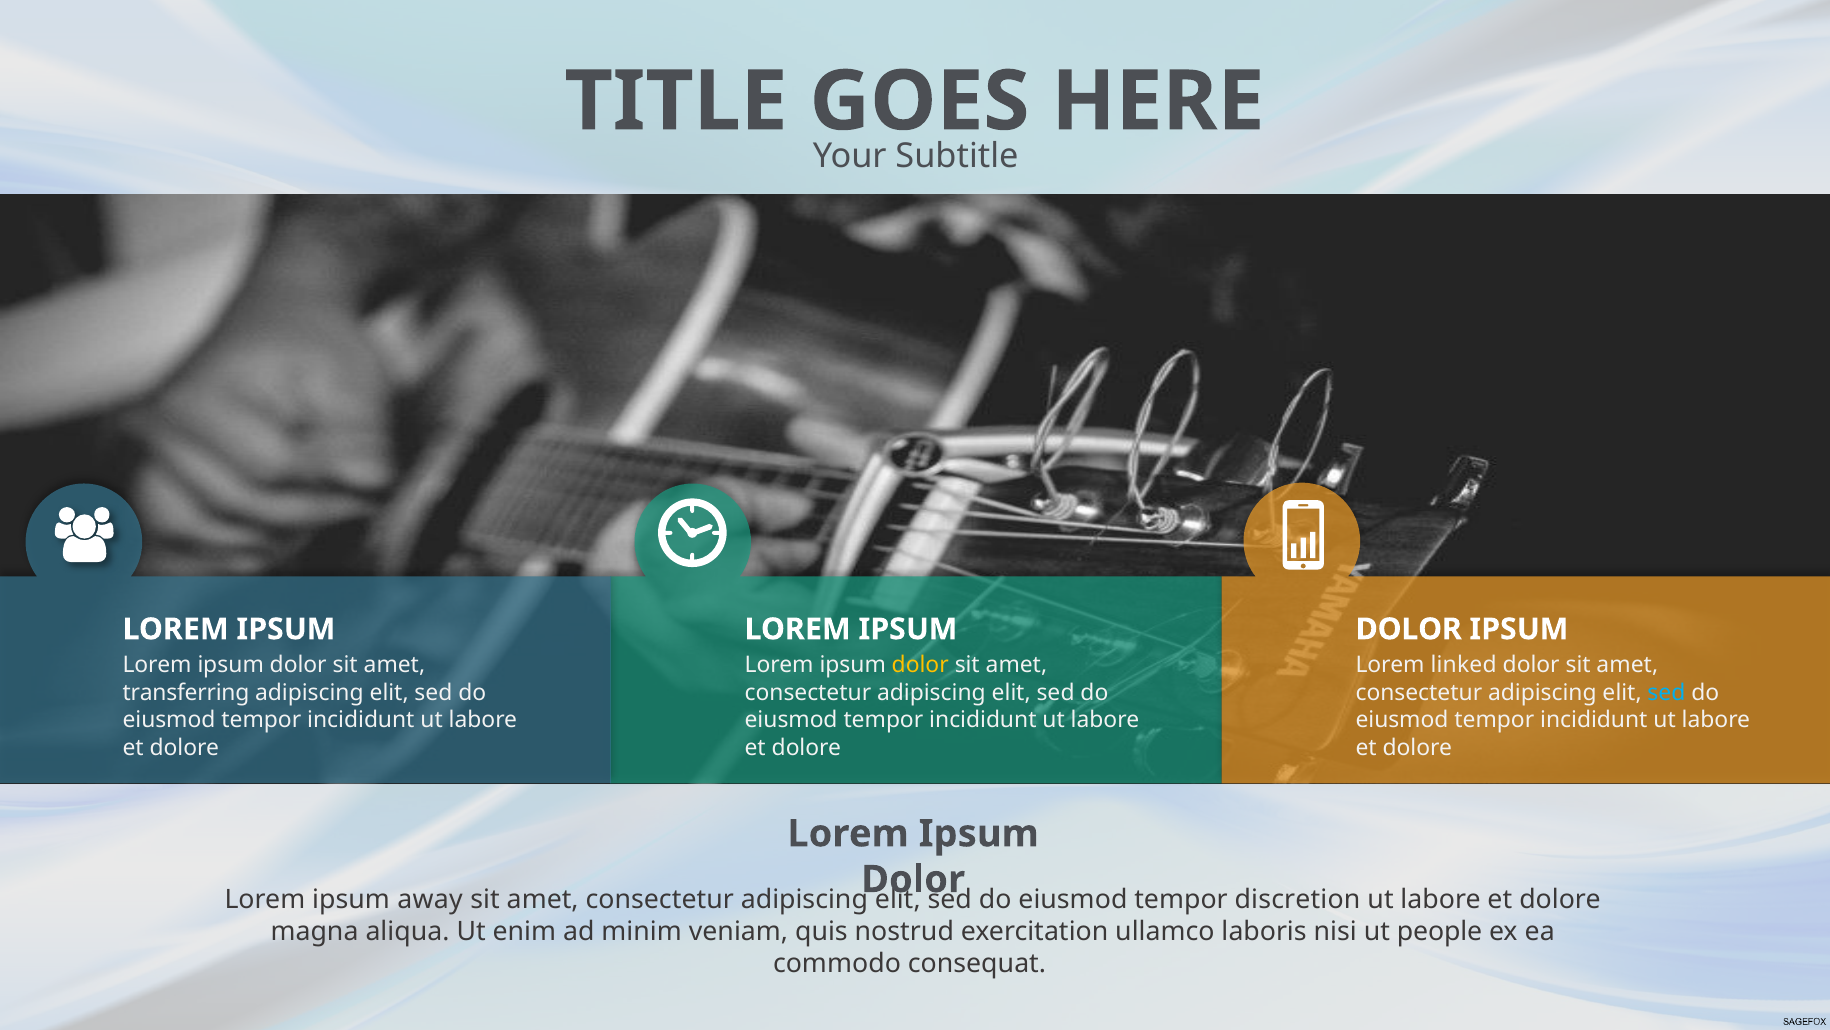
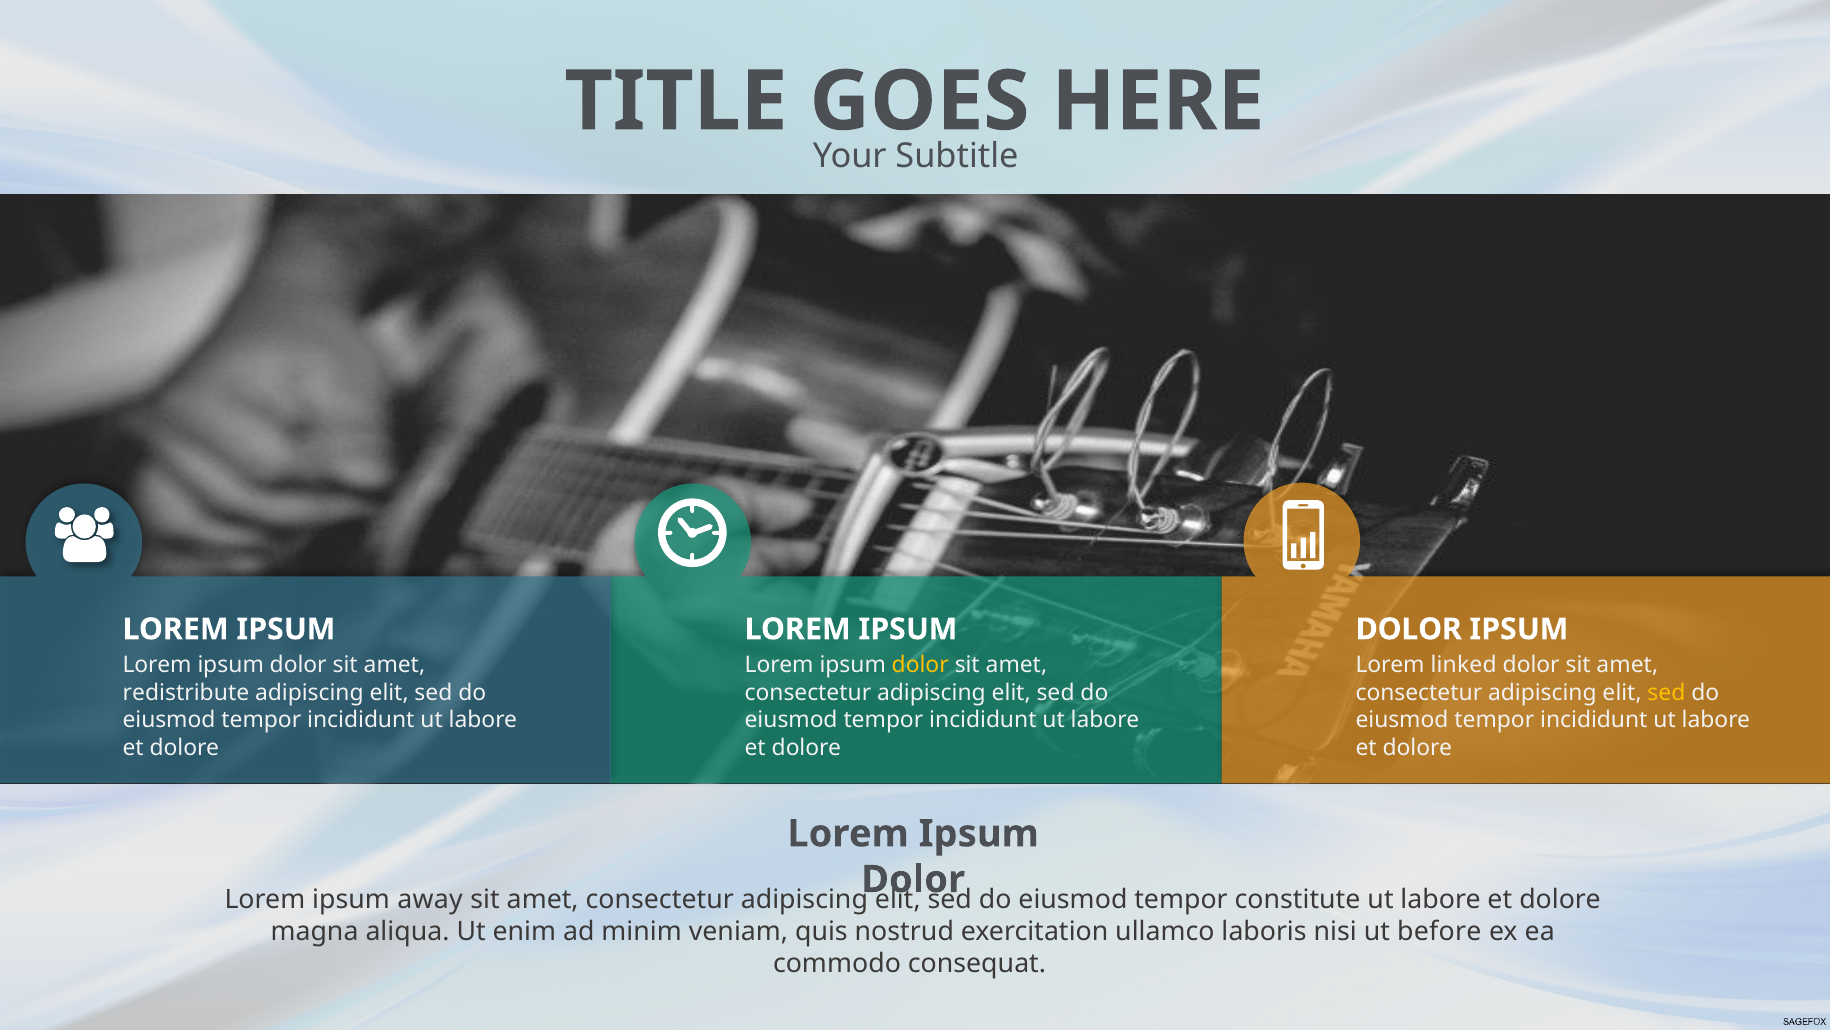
transferring: transferring -> redistribute
sed at (1666, 692) colour: light blue -> yellow
discretion: discretion -> constitute
people: people -> before
